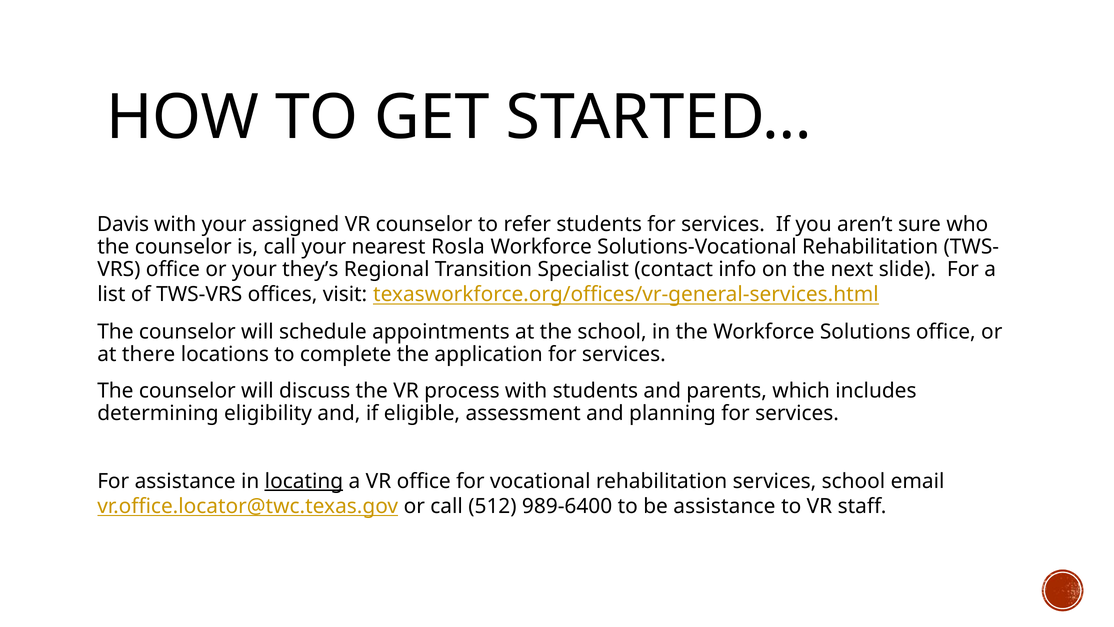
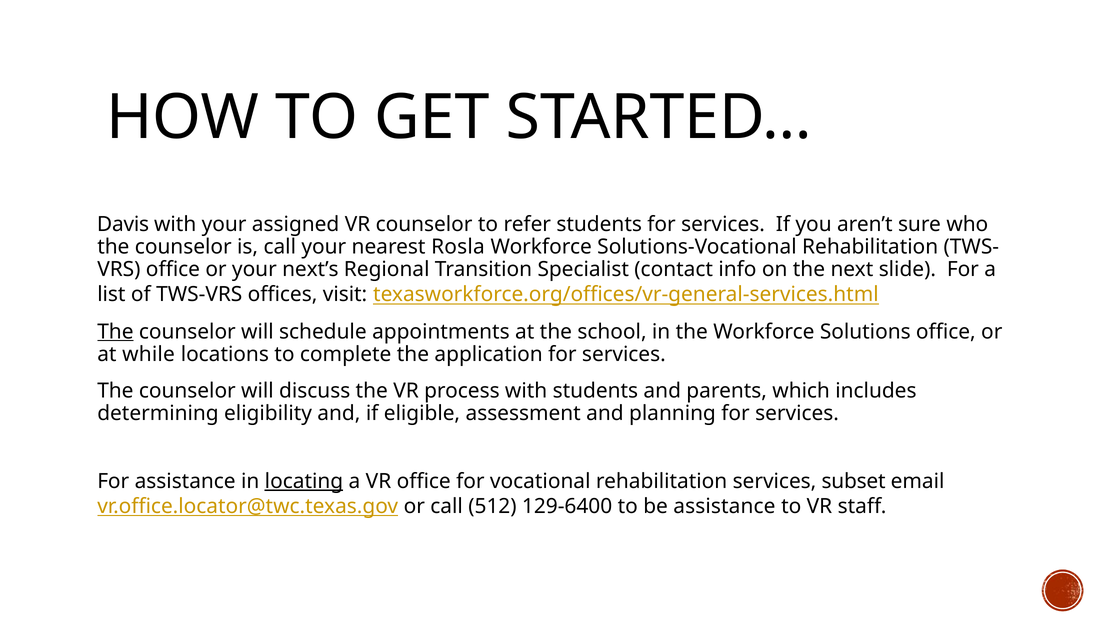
they’s: they’s -> next’s
The at (115, 331) underline: none -> present
there: there -> while
services school: school -> subset
989-6400: 989-6400 -> 129-6400
